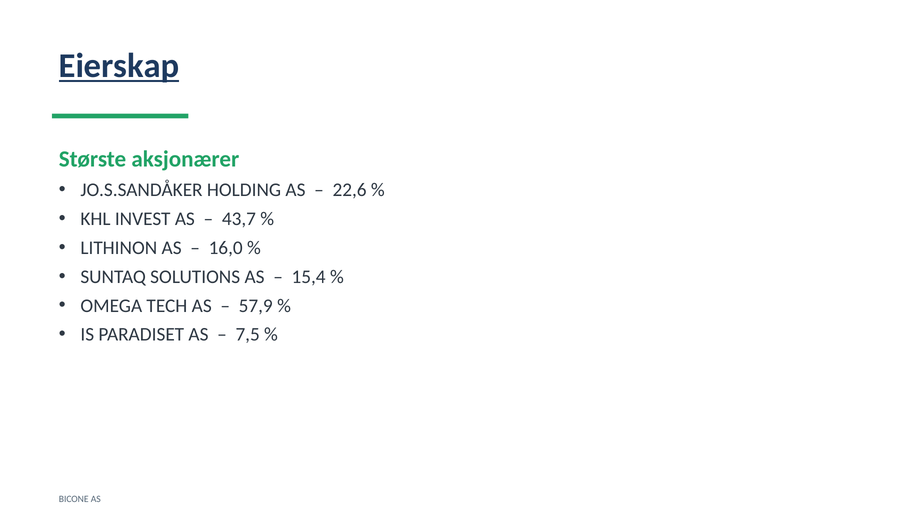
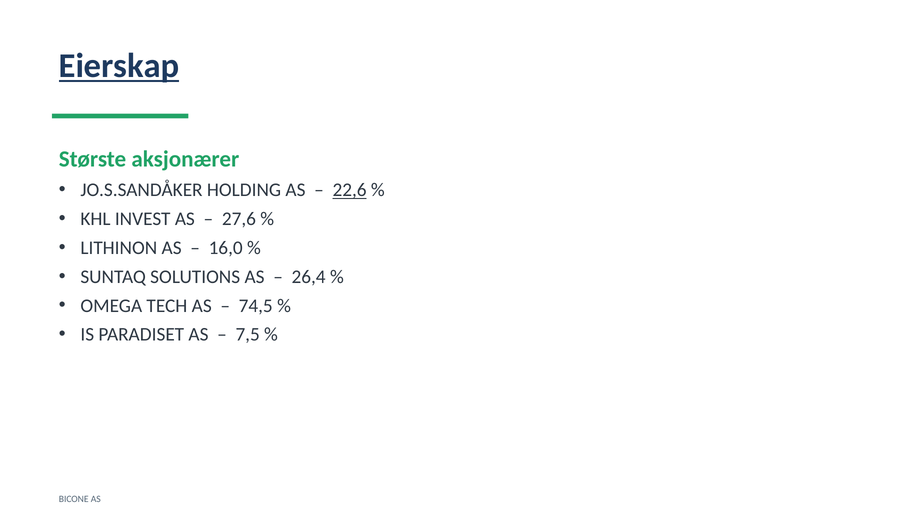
22,6 underline: none -> present
43,7: 43,7 -> 27,6
15,4: 15,4 -> 26,4
57,9: 57,9 -> 74,5
